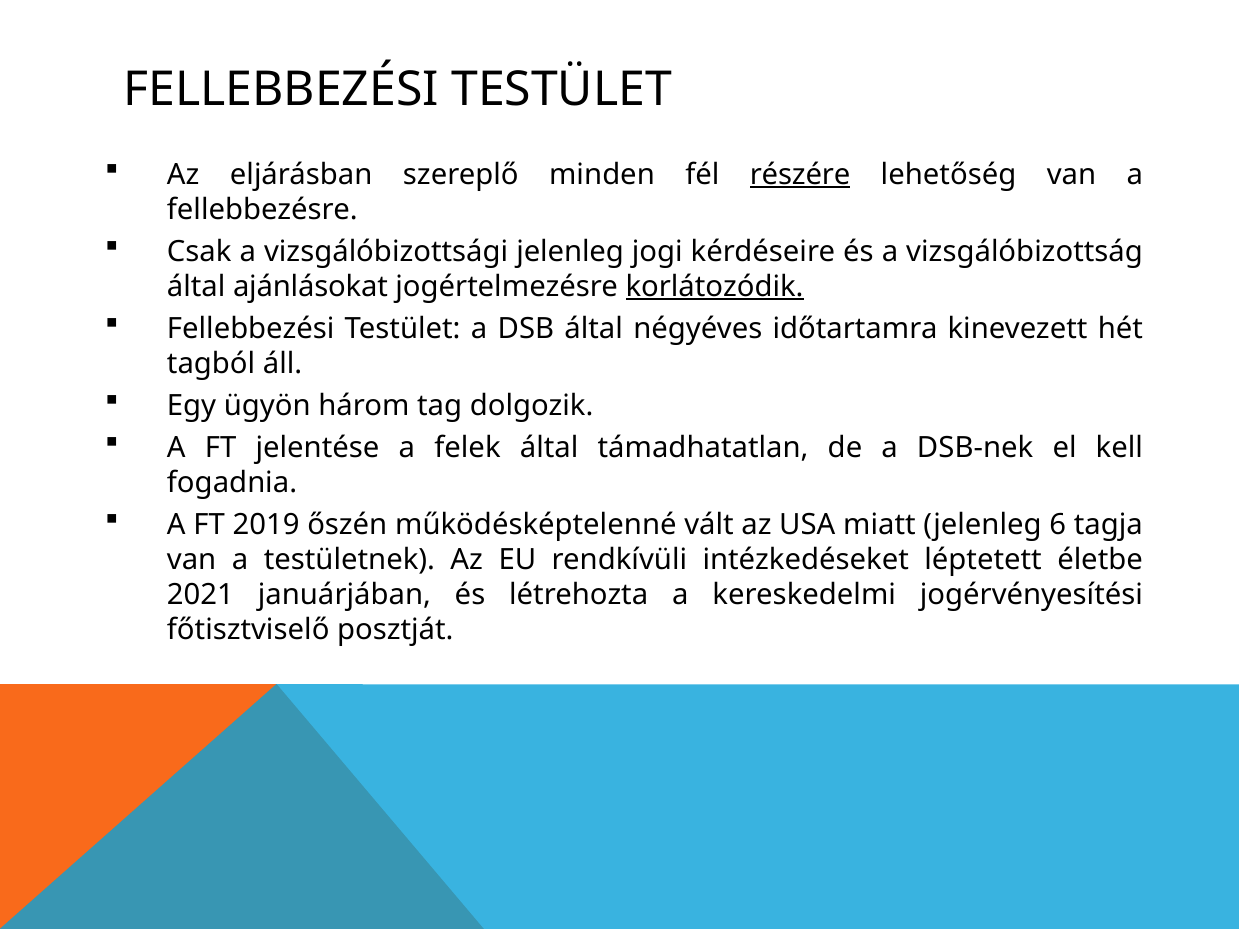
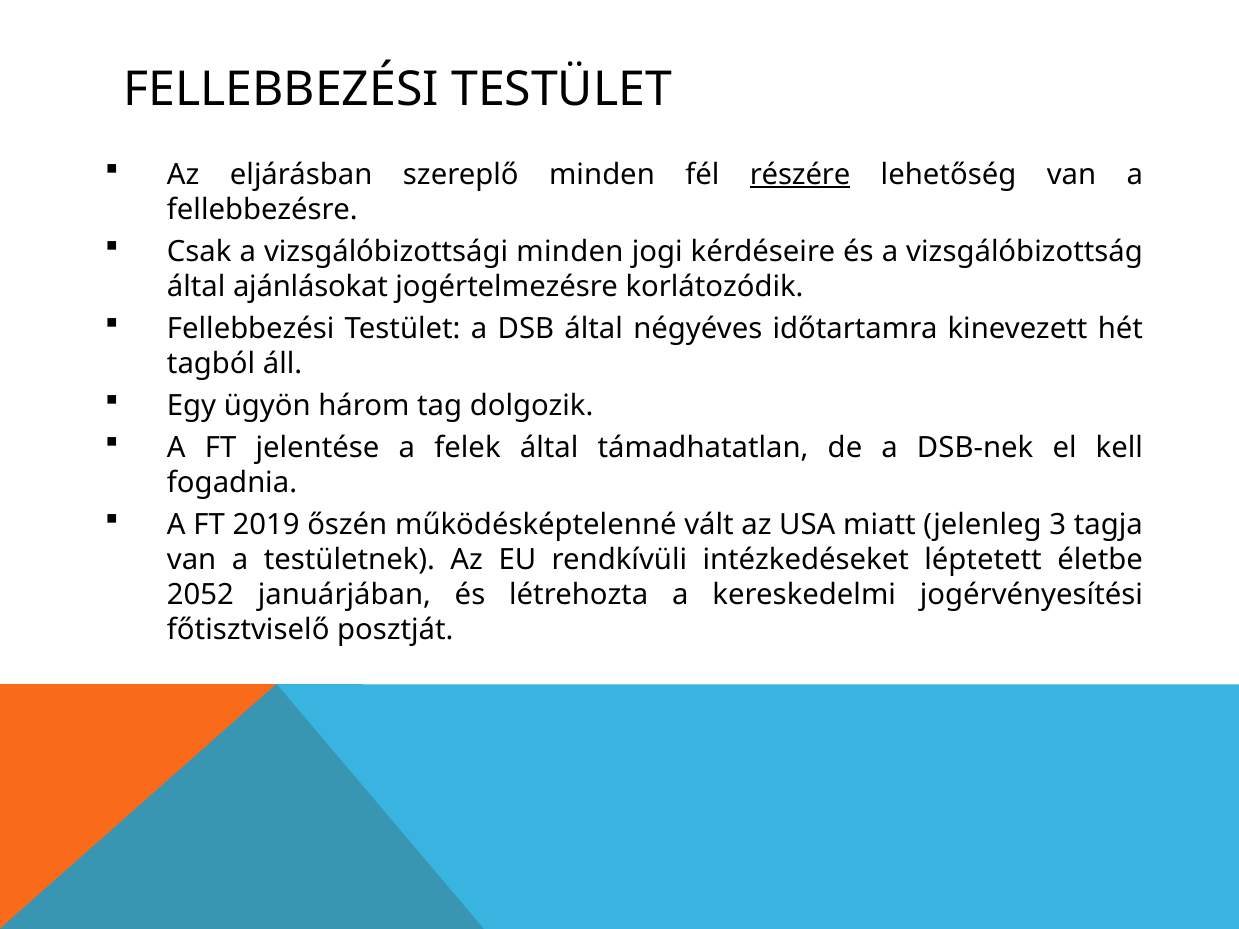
vizsgálóbizottsági jelenleg: jelenleg -> minden
korlátozódik underline: present -> none
6: 6 -> 3
2021: 2021 -> 2052
